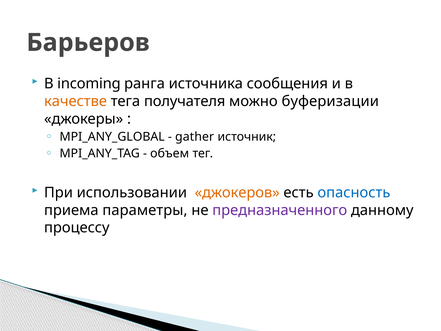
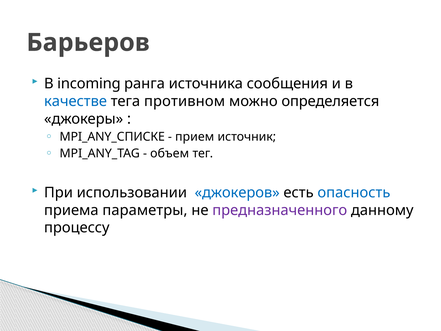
качестве colour: orange -> blue
получателя: получателя -> противном
буферизации: буферизации -> определяется
MPI_ANY_GLOBAL: MPI_ANY_GLOBAL -> MPI_ANY_СПИСКЕ
gather: gather -> прием
джокеров colour: orange -> blue
